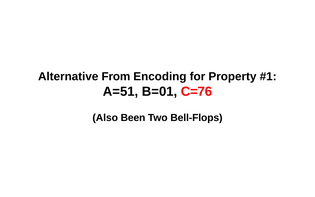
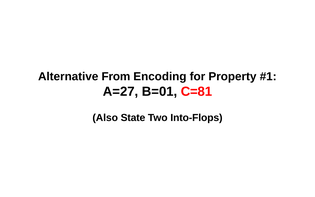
A=51: A=51 -> A=27
C=76: C=76 -> C=81
Been: Been -> State
Bell-Flops: Bell-Flops -> Into-Flops
